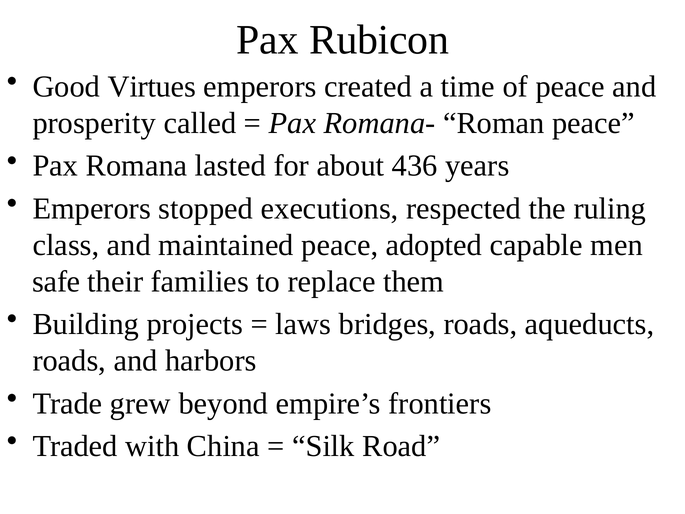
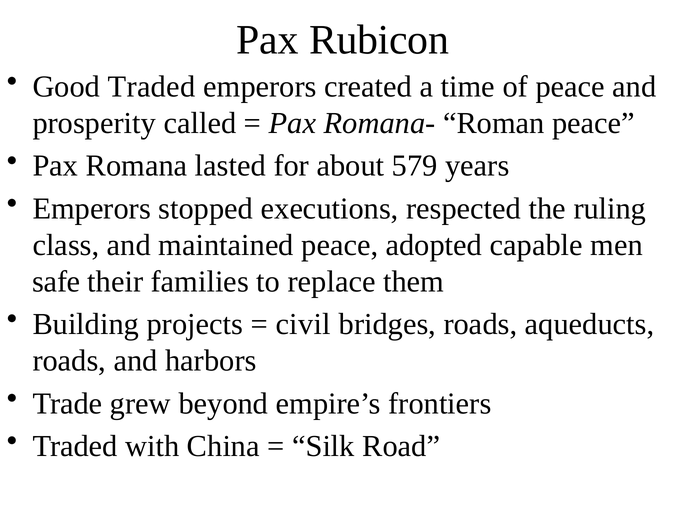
Good Virtues: Virtues -> Traded
436: 436 -> 579
laws: laws -> civil
